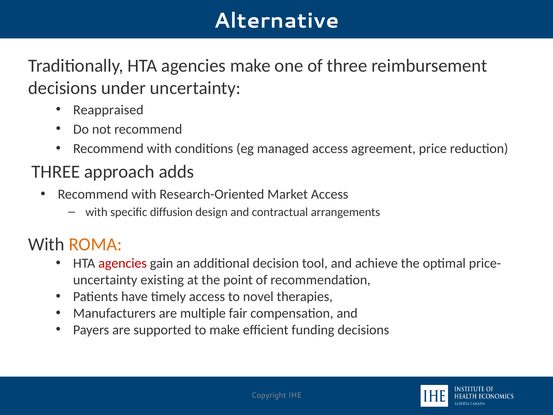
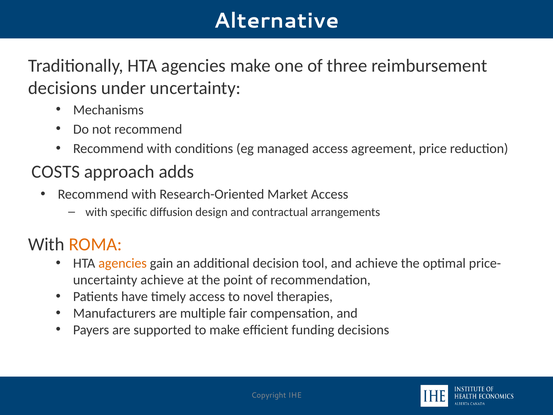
Reappraised: Reappraised -> Mechanisms
THREE at (56, 172): THREE -> COSTS
agencies at (123, 263) colour: red -> orange
uncertainty existing: existing -> achieve
